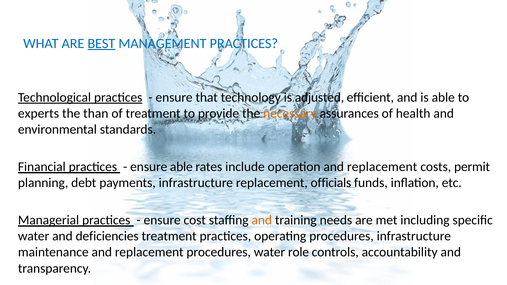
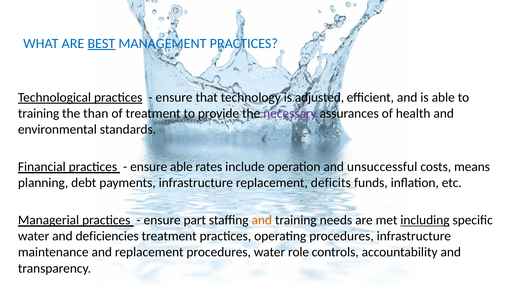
experts at (38, 113): experts -> training
necessary colour: orange -> purple
operation and replacement: replacement -> unsuccessful
permit: permit -> means
officials: officials -> deficits
cost: cost -> part
including underline: none -> present
